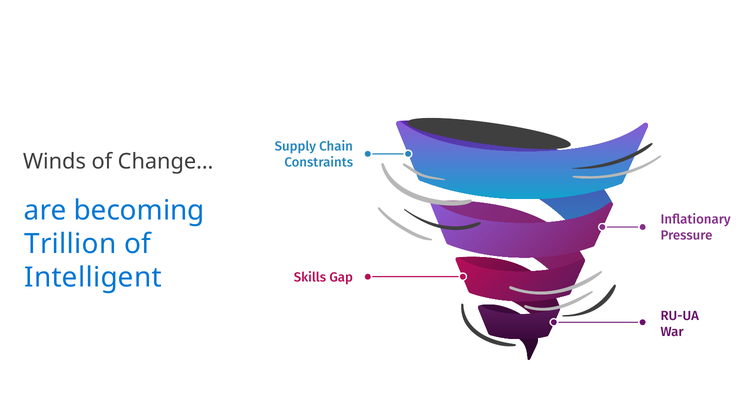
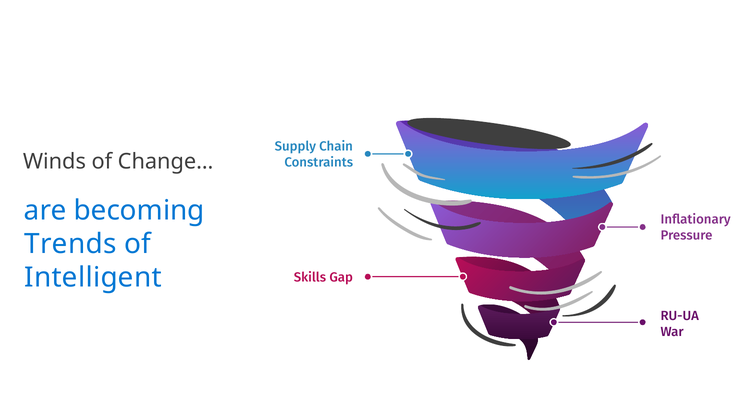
Trillion: Trillion -> Trends
